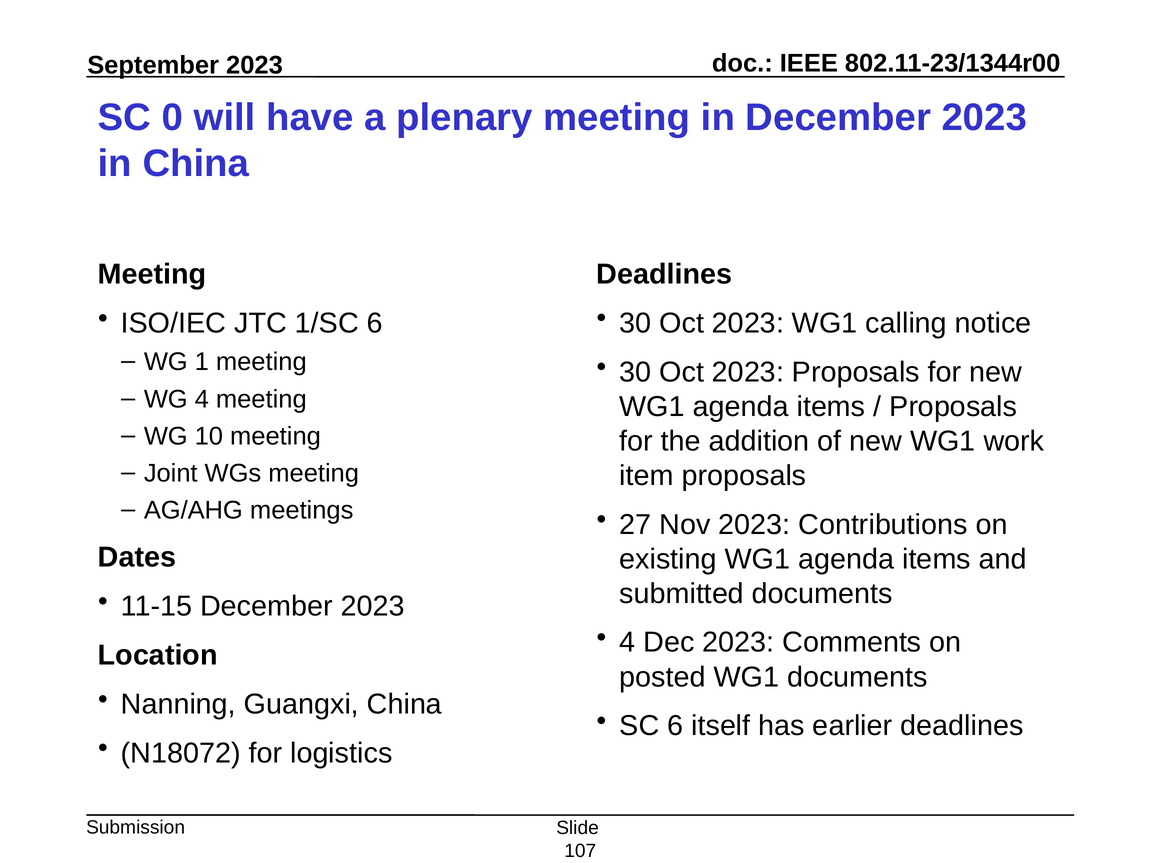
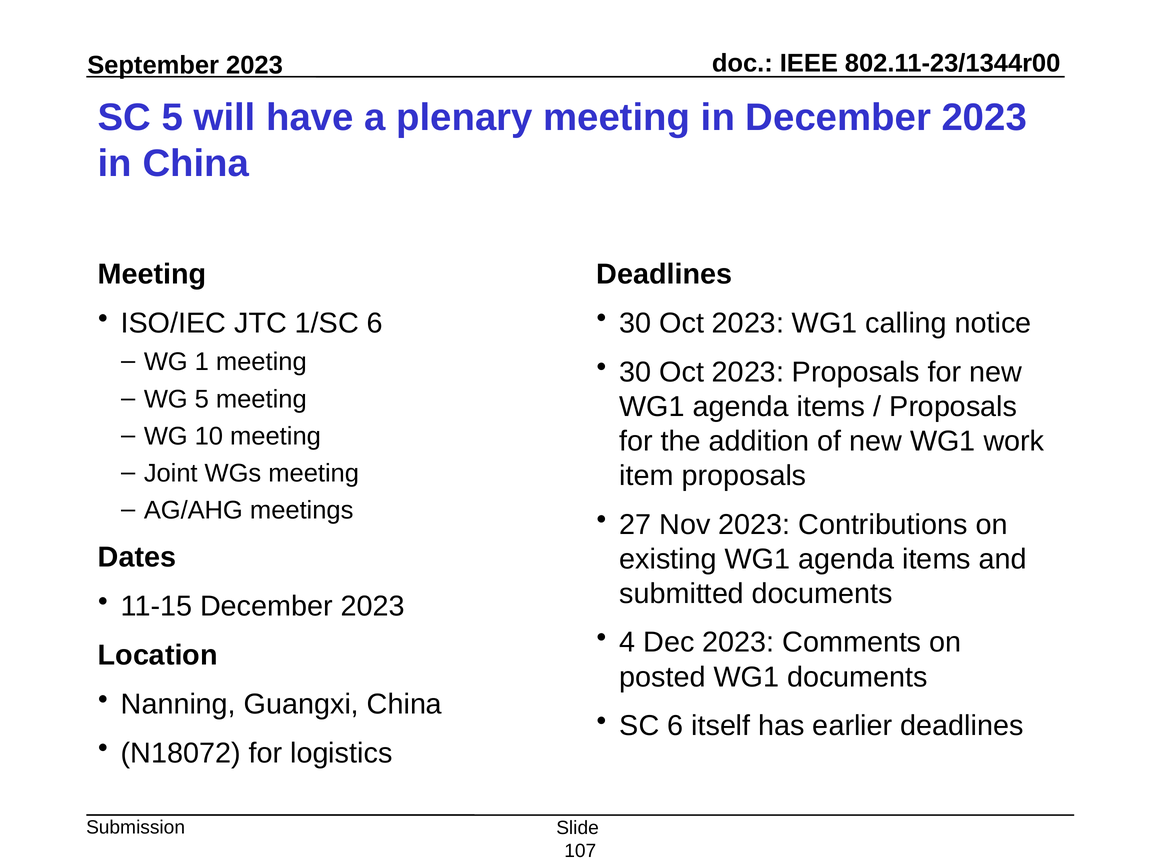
SC 0: 0 -> 5
WG 4: 4 -> 5
